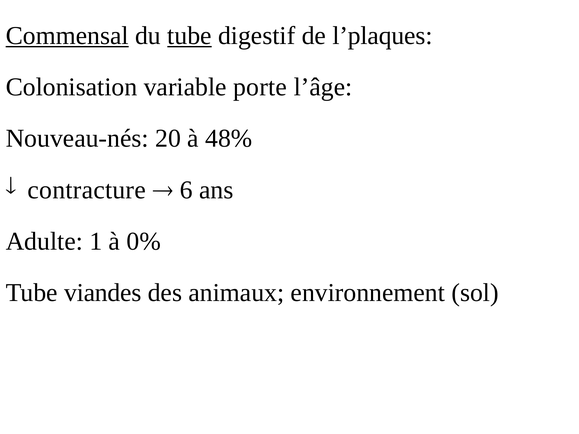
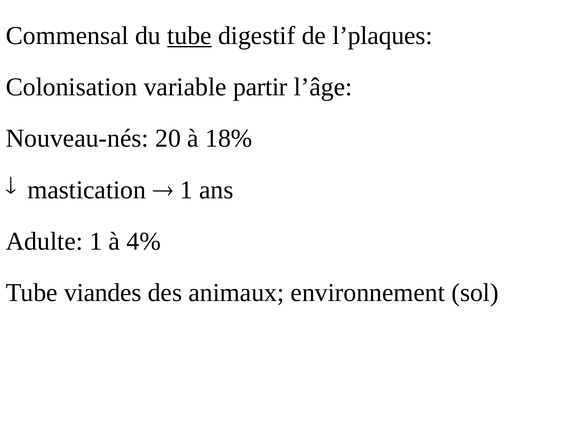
Commensal underline: present -> none
porte: porte -> partir
48%: 48% -> 18%
contracture: contracture -> mastication
6 at (186, 190): 6 -> 1
0%: 0% -> 4%
